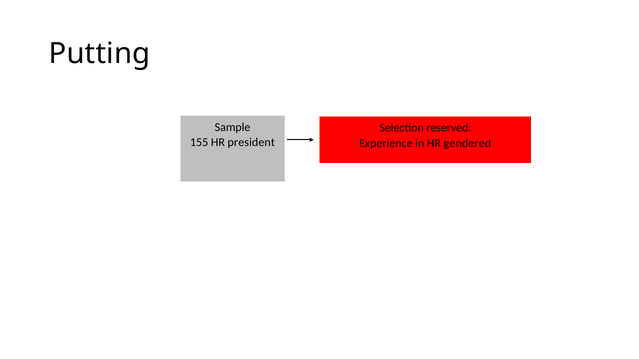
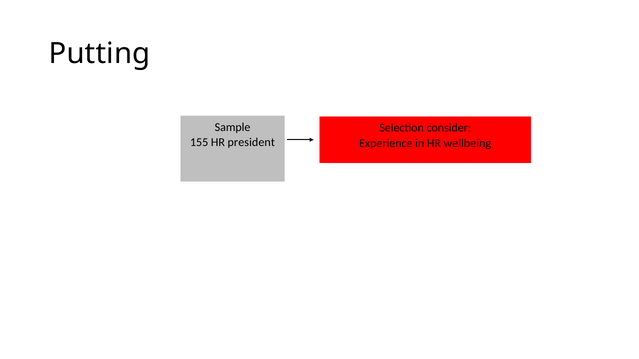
reserved: reserved -> consider
gendered: gendered -> wellbeing
